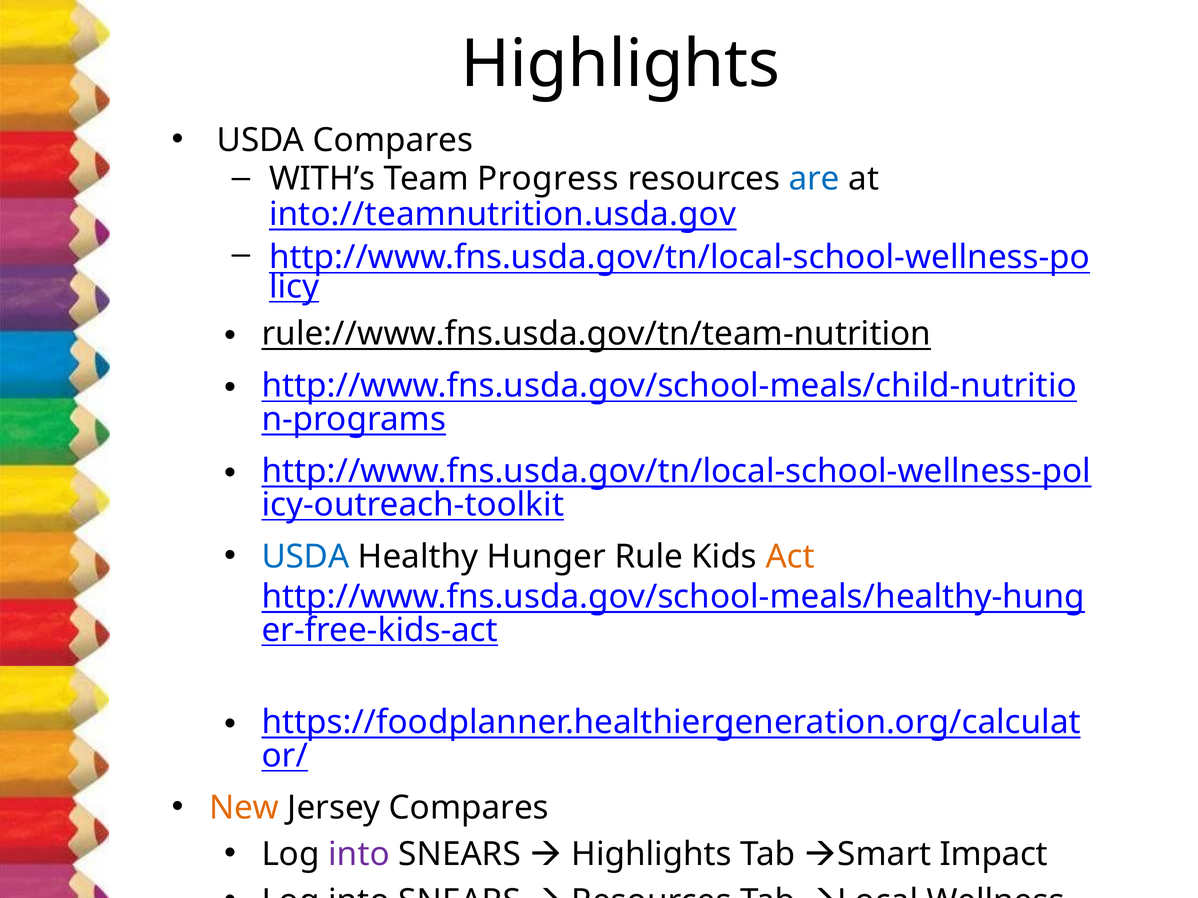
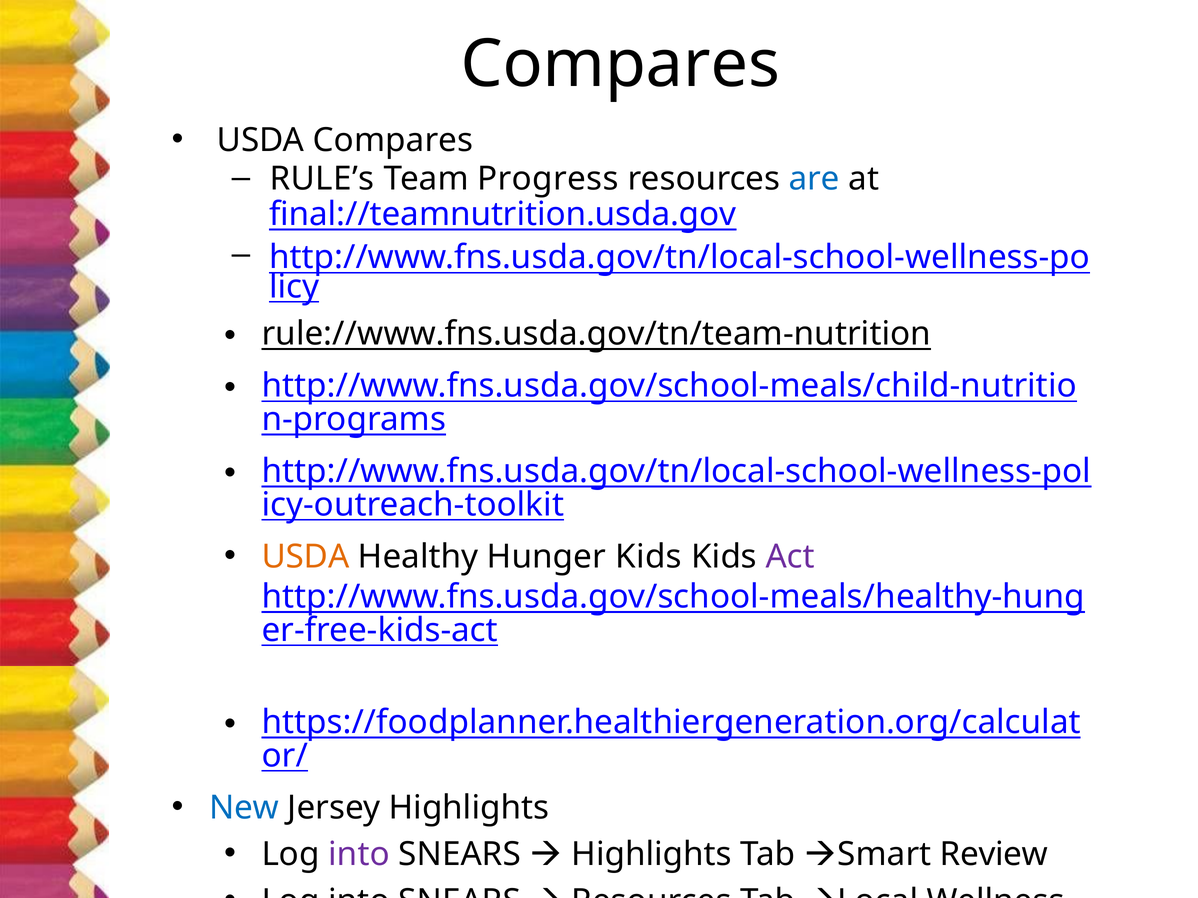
Highlights at (620, 65): Highlights -> Compares
WITH’s: WITH’s -> RULE’s
into://teamnutrition.usda.gov: into://teamnutrition.usda.gov -> final://teamnutrition.usda.gov
USDA at (305, 557) colour: blue -> orange
Hunger Rule: Rule -> Kids
Act colour: orange -> purple
New colour: orange -> blue
Jersey Compares: Compares -> Highlights
Impact: Impact -> Review
